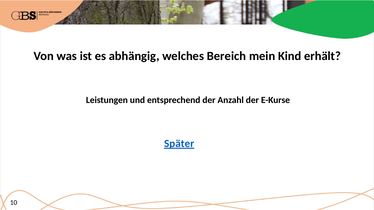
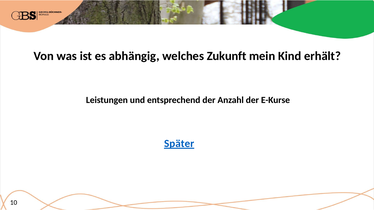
Bereich: Bereich -> Zukunft
